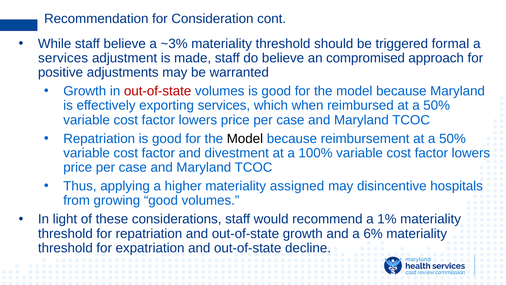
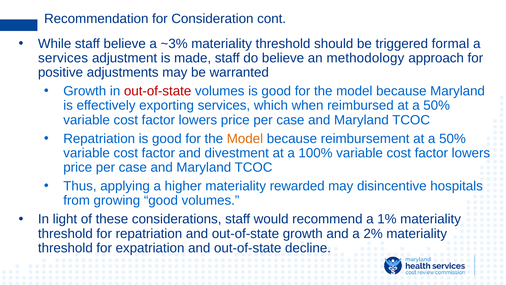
compromised: compromised -> methodology
Model at (245, 138) colour: black -> orange
assigned: assigned -> rewarded
6%: 6% -> 2%
